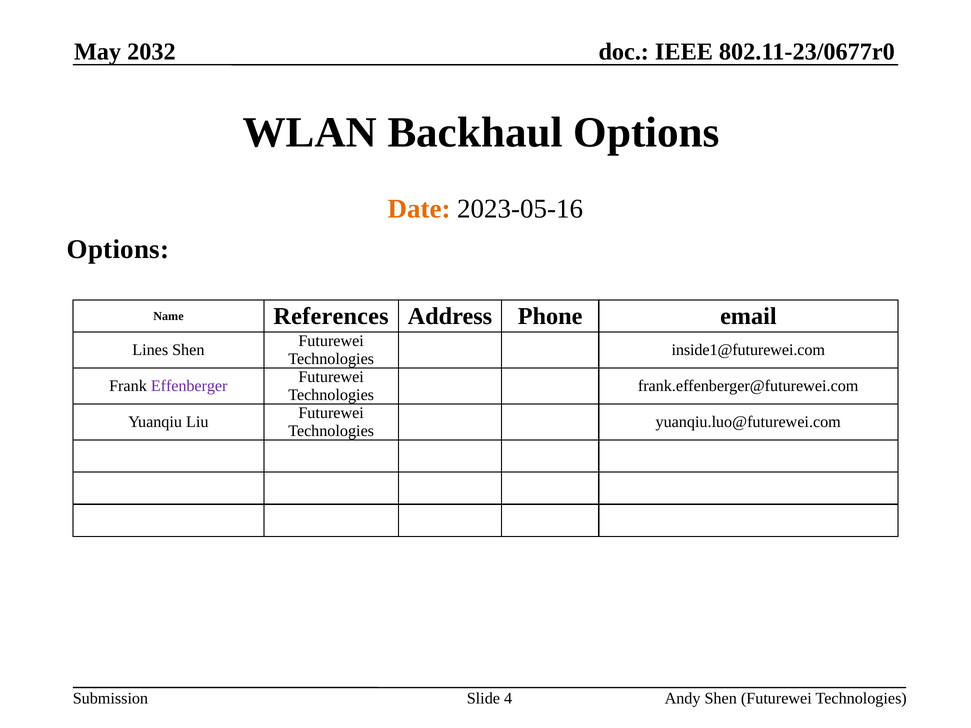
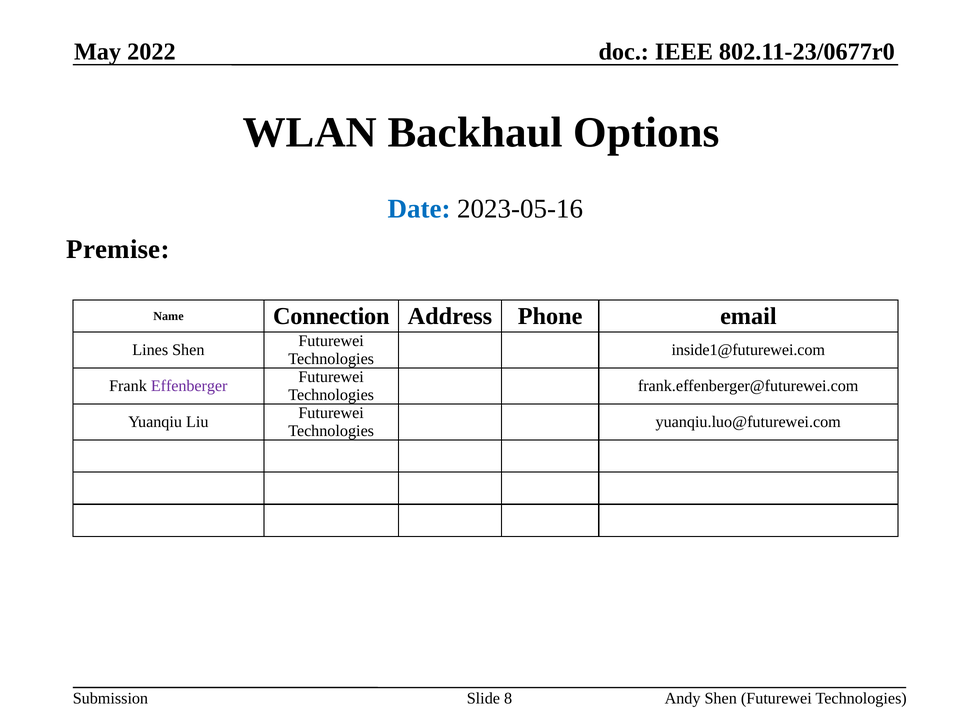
2032: 2032 -> 2022
Date colour: orange -> blue
Options at (118, 250): Options -> Premise
References: References -> Connection
4: 4 -> 8
